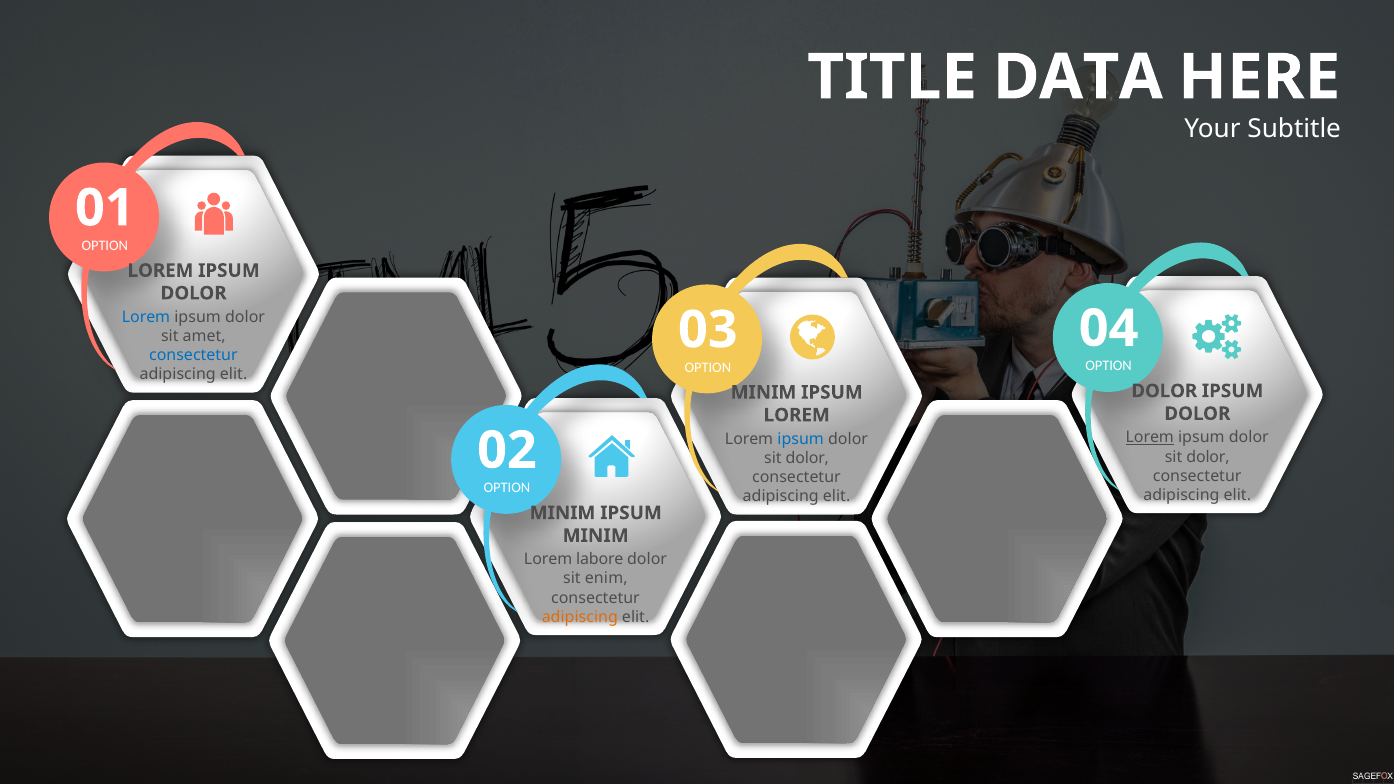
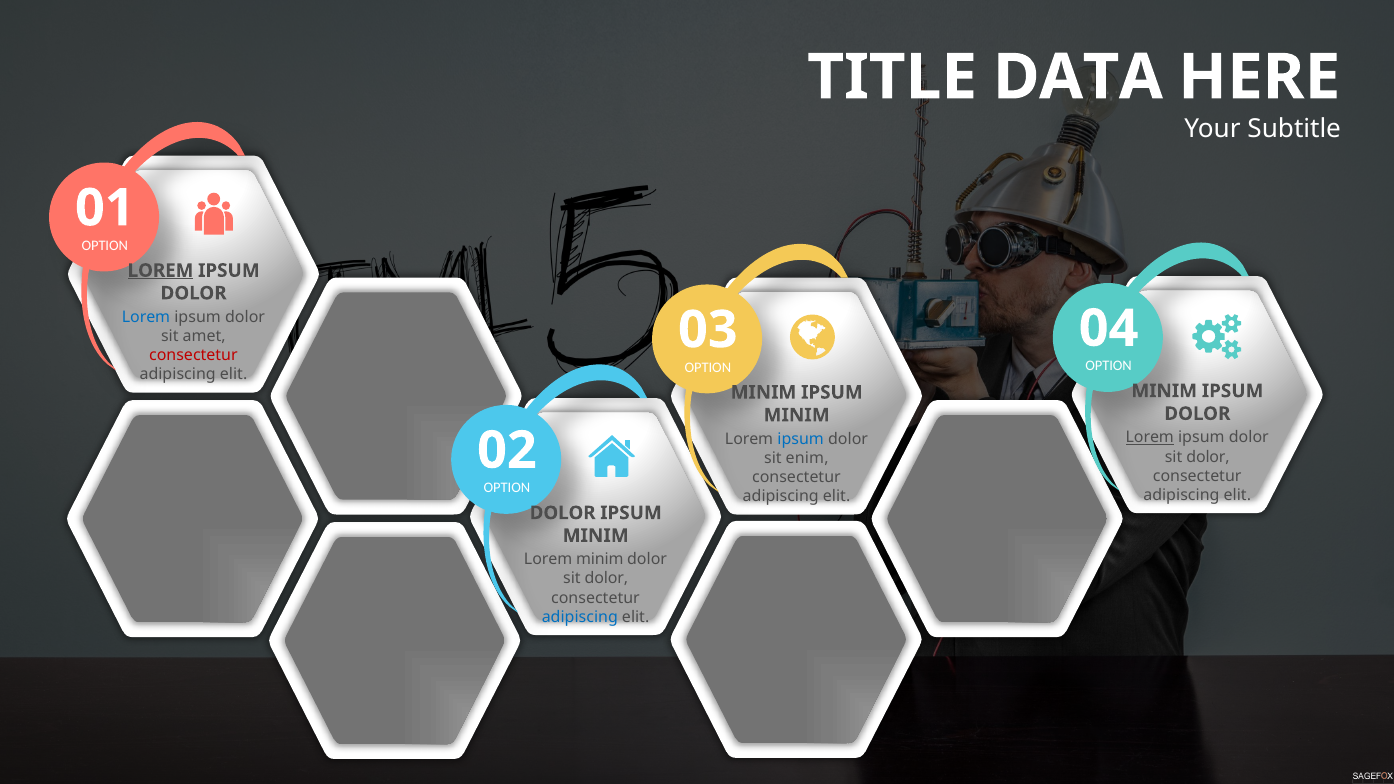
LOREM at (161, 271) underline: none -> present
consectetur at (193, 356) colour: blue -> red
DOLOR at (1164, 391): DOLOR -> MINIM
LOREM at (797, 415): LOREM -> MINIM
dolor at (807, 458): dolor -> enim
MINIM at (563, 513): MINIM -> DOLOR
Lorem labore: labore -> minim
enim at (606, 579): enim -> dolor
adipiscing at (580, 617) colour: orange -> blue
